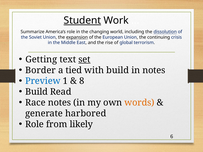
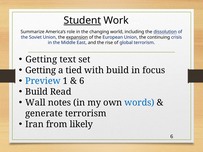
set underline: present -> none
Border at (41, 70): Border -> Getting
in notes: notes -> focus
8 at (82, 81): 8 -> 6
Race: Race -> Wall
words colour: orange -> blue
generate harbored: harbored -> terrorism
Role at (34, 124): Role -> Iran
